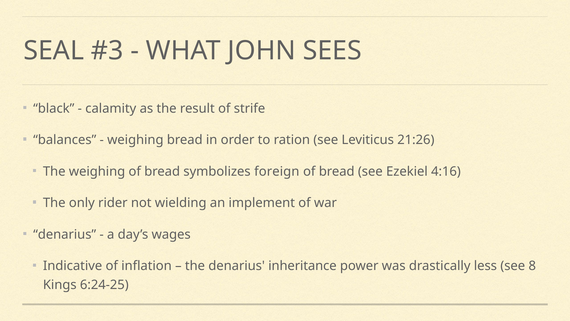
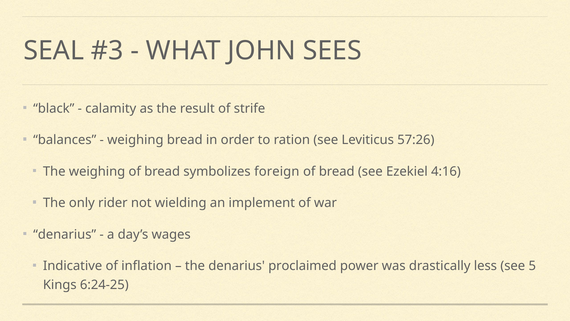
21:26: 21:26 -> 57:26
inheritance: inheritance -> proclaimed
8: 8 -> 5
